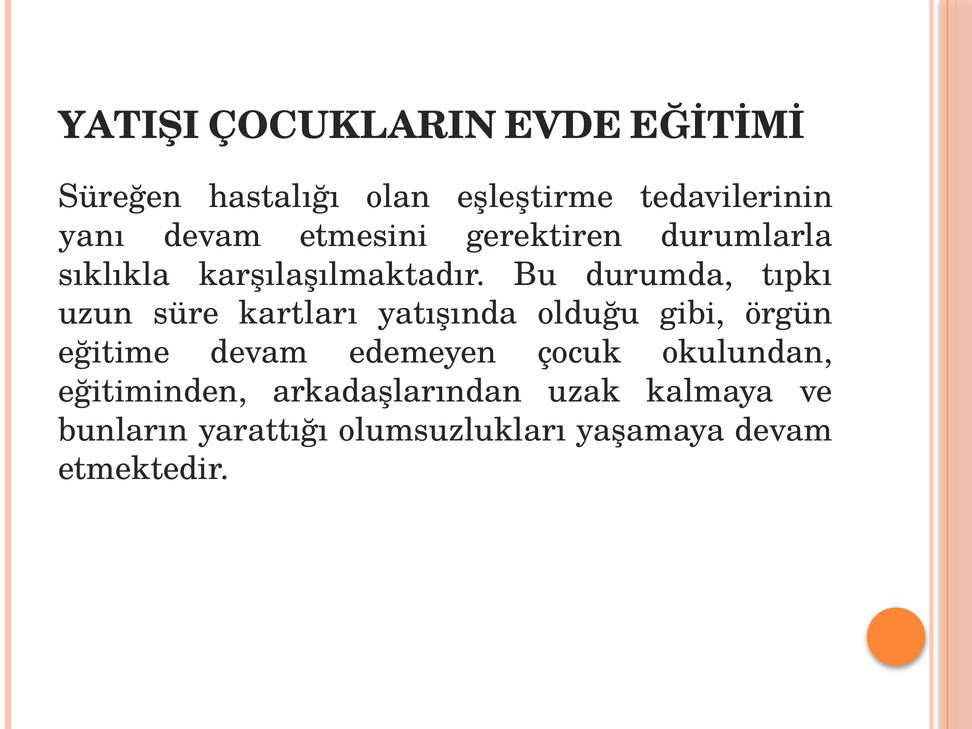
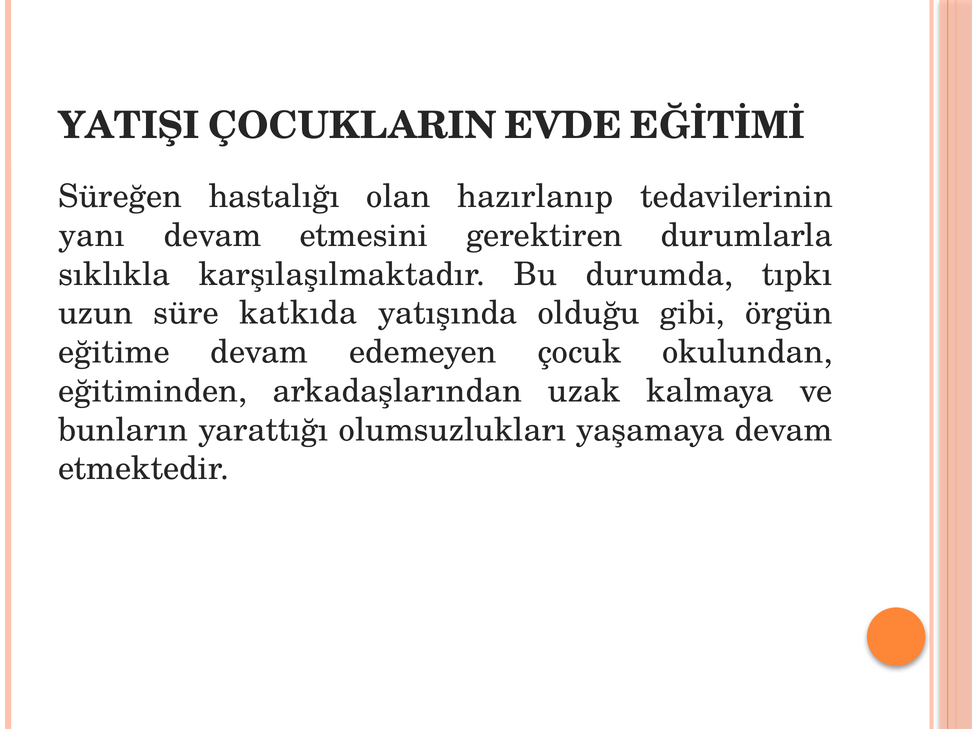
eşleştirme: eşleştirme -> hazırlanıp
kartları: kartları -> katkıda
